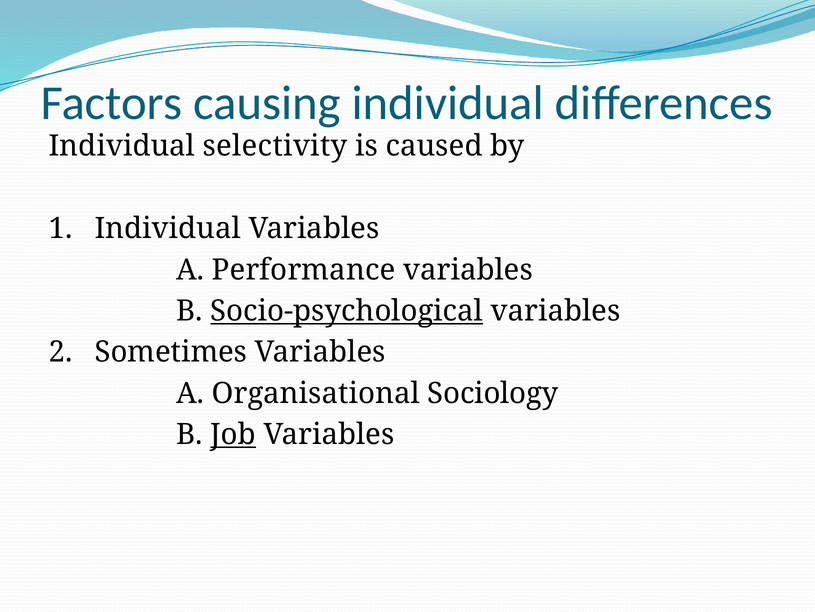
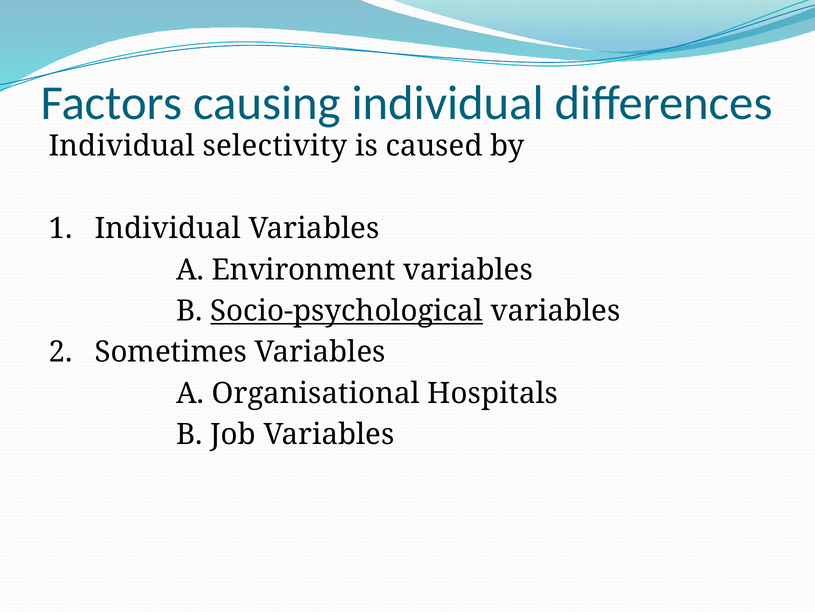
Performance: Performance -> Environment
Sociology: Sociology -> Hospitals
Job underline: present -> none
